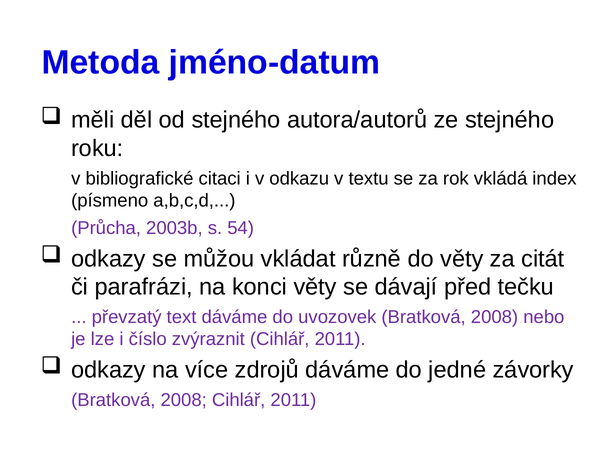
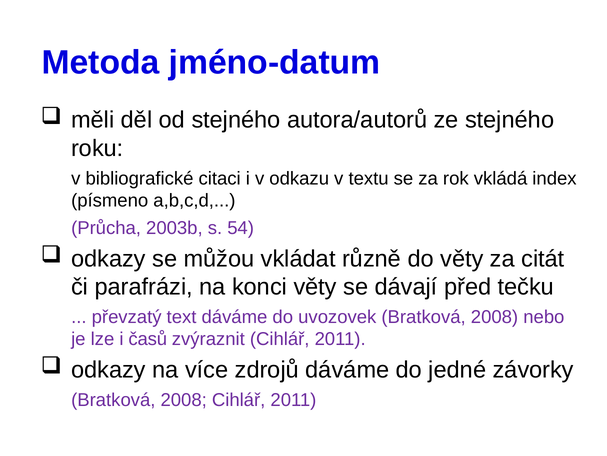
číslo: číslo -> časů
